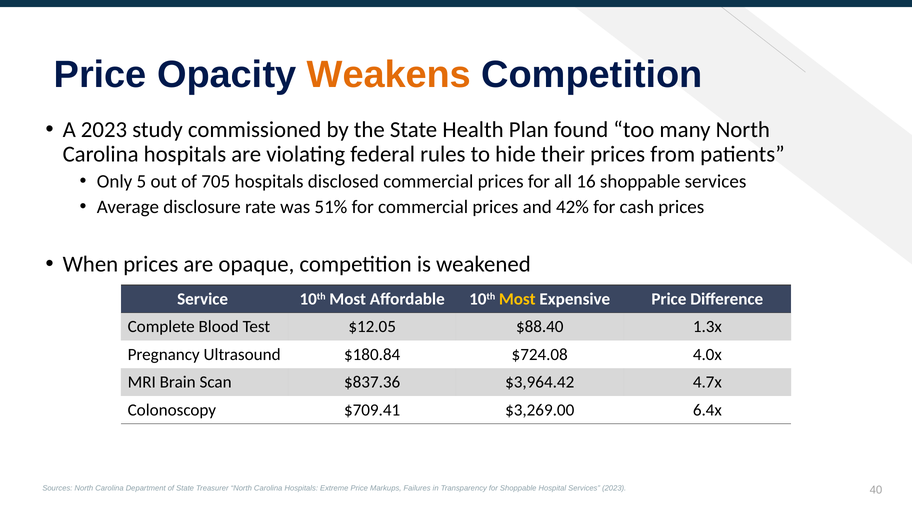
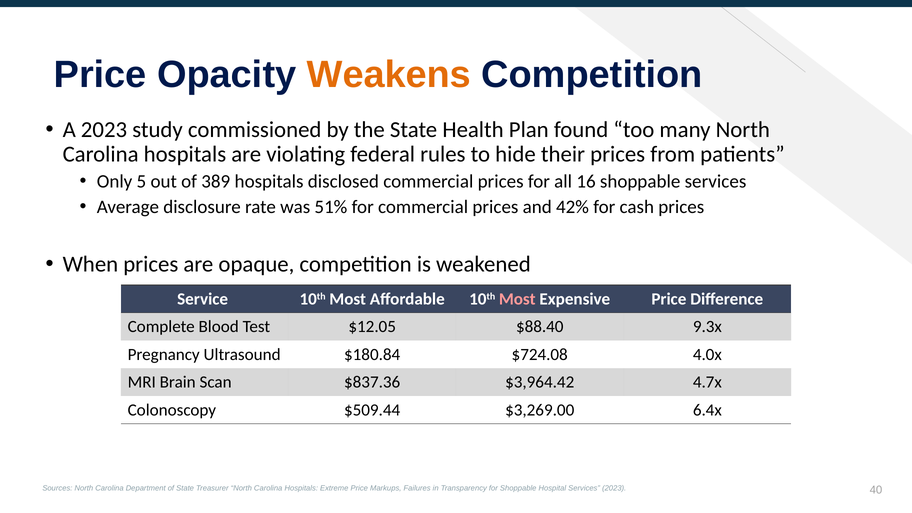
705: 705 -> 389
Most at (517, 299) colour: yellow -> pink
1.3x: 1.3x -> 9.3x
$709.41: $709.41 -> $509.44
